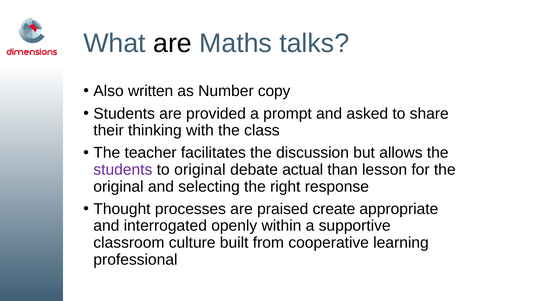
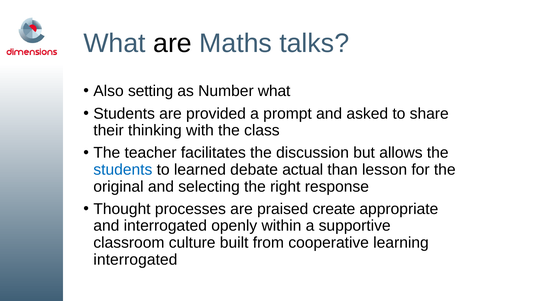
written: written -> setting
Number copy: copy -> what
students at (123, 170) colour: purple -> blue
to original: original -> learned
professional at (135, 260): professional -> interrogated
